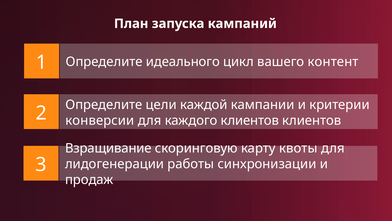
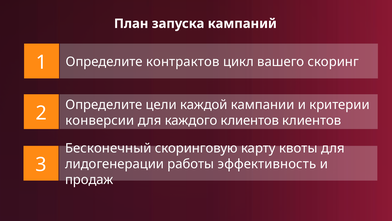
идеального: идеального -> контрактов
контент: контент -> скоринг
Взращивание: Взращивание -> Бесконечный
синхронизации: синхронизации -> эффективность
